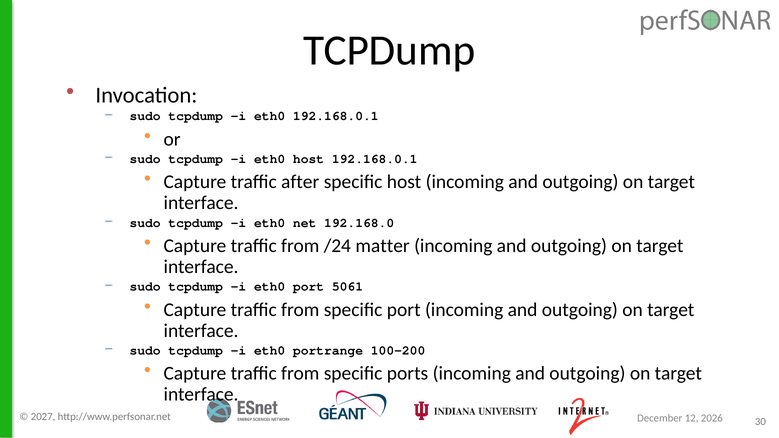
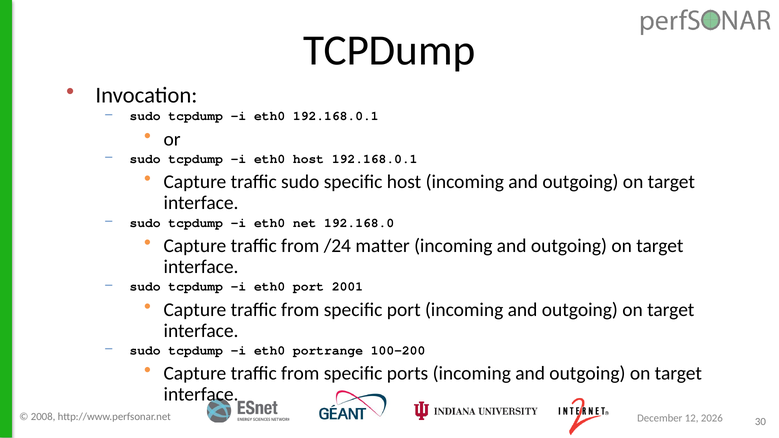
traffic after: after -> sudo
5061: 5061 -> 2001
2027: 2027 -> 2008
